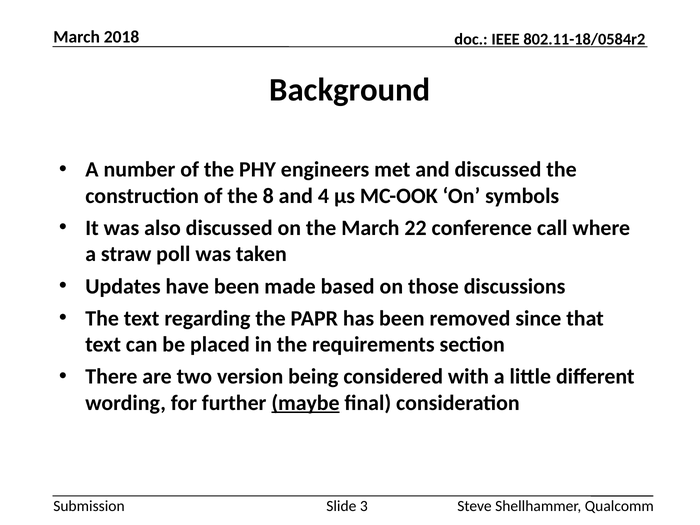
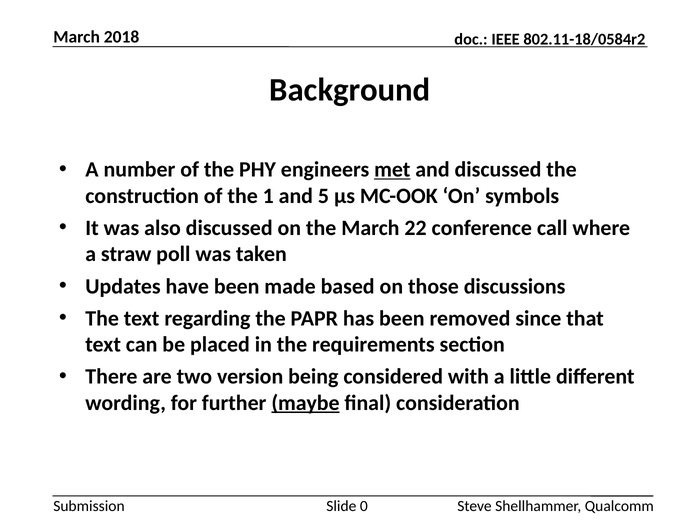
met underline: none -> present
8: 8 -> 1
4: 4 -> 5
3: 3 -> 0
